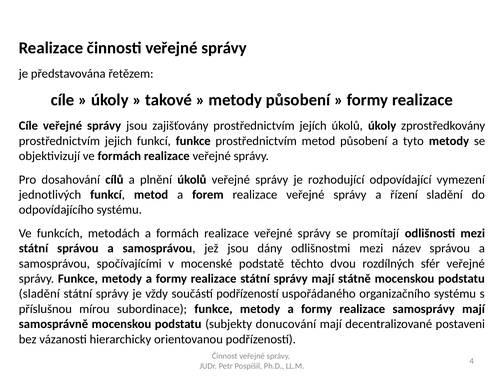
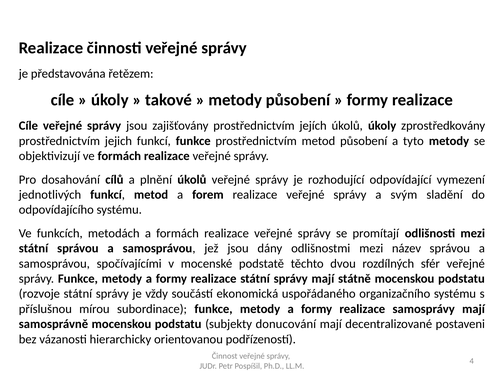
řízení: řízení -> svým
sladění at (39, 294): sladění -> rozvoje
součástí podřízeností: podřízeností -> ekonomická
